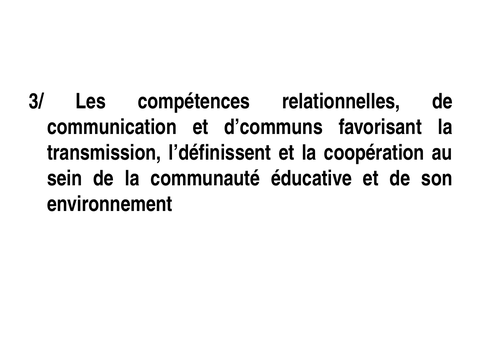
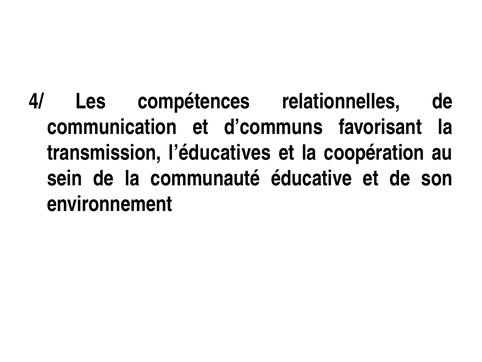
3/: 3/ -> 4/
l’définissent: l’définissent -> l’éducatives
